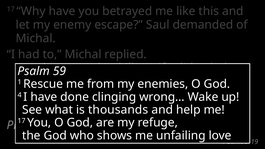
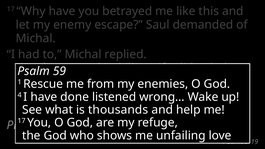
clinging: clinging -> listened
